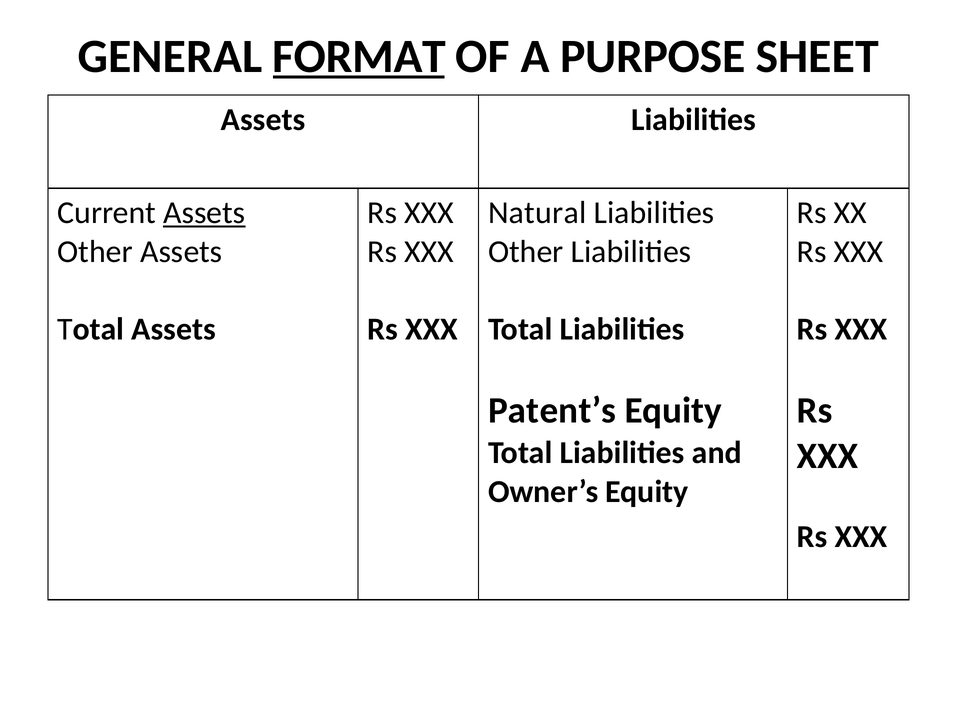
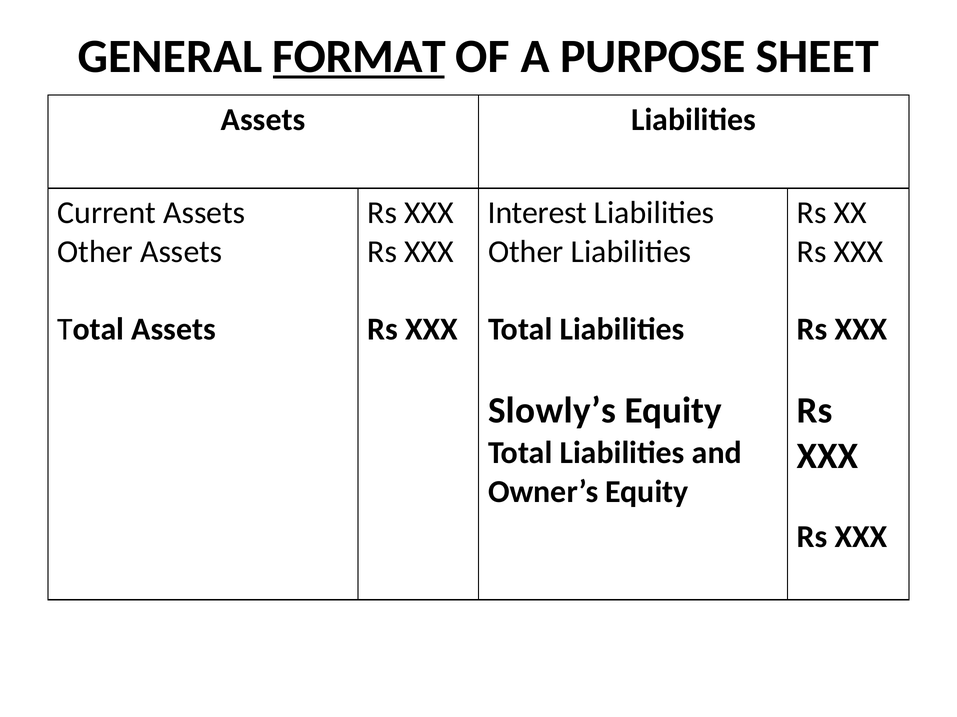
Assets at (204, 213) underline: present -> none
Natural: Natural -> Interest
Patent’s: Patent’s -> Slowly’s
